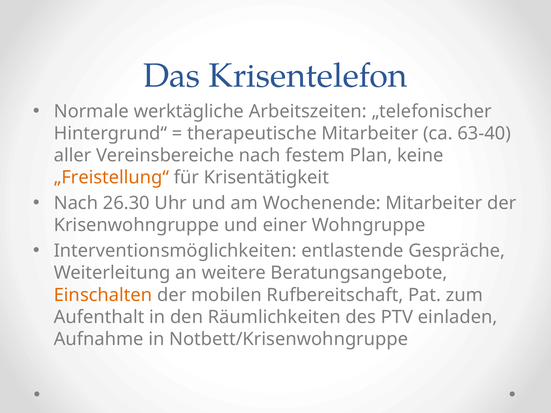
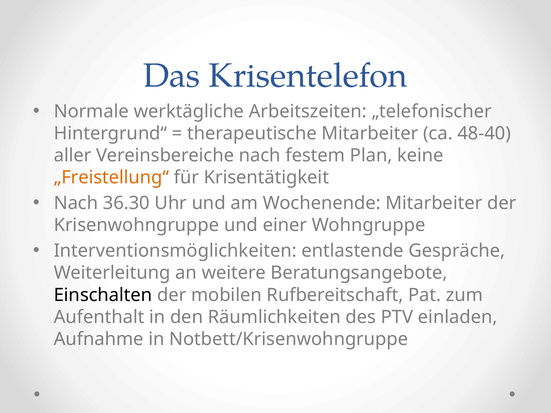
63-40: 63-40 -> 48-40
26.30: 26.30 -> 36.30
Einschalten colour: orange -> black
